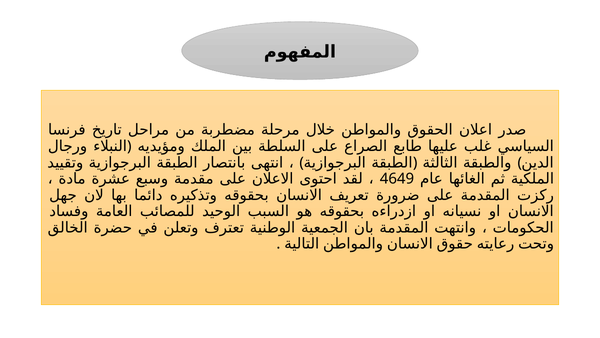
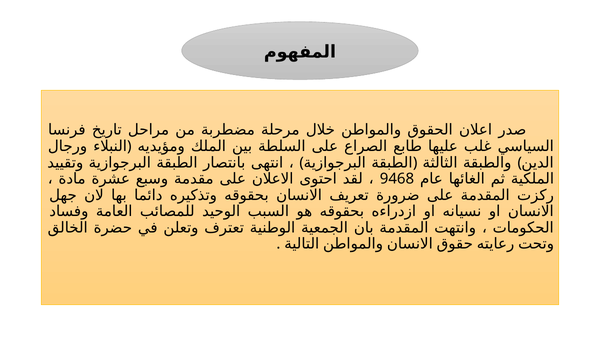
4649: 4649 -> 9468
